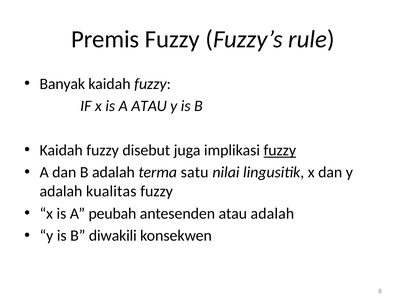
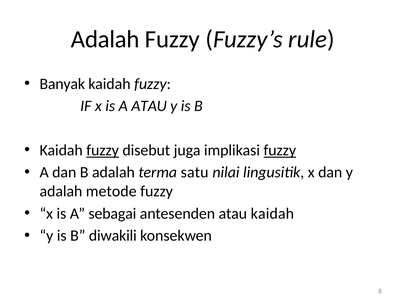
Premis at (105, 39): Premis -> Adalah
fuzzy at (103, 150) underline: none -> present
kualitas: kualitas -> metode
peubah: peubah -> sebagai
atau adalah: adalah -> kaidah
